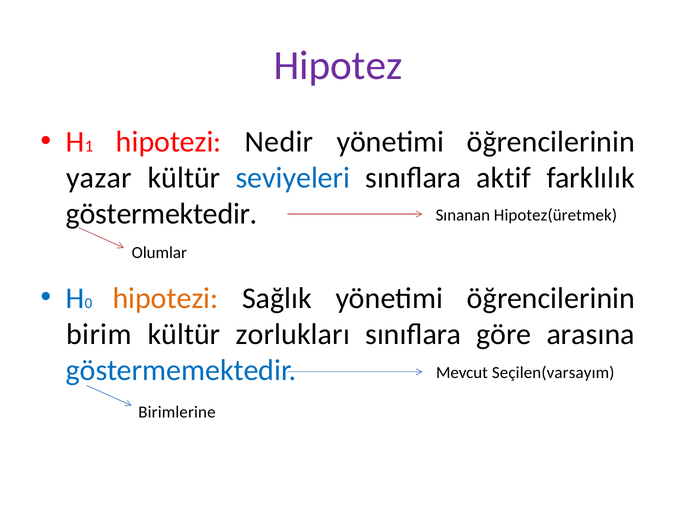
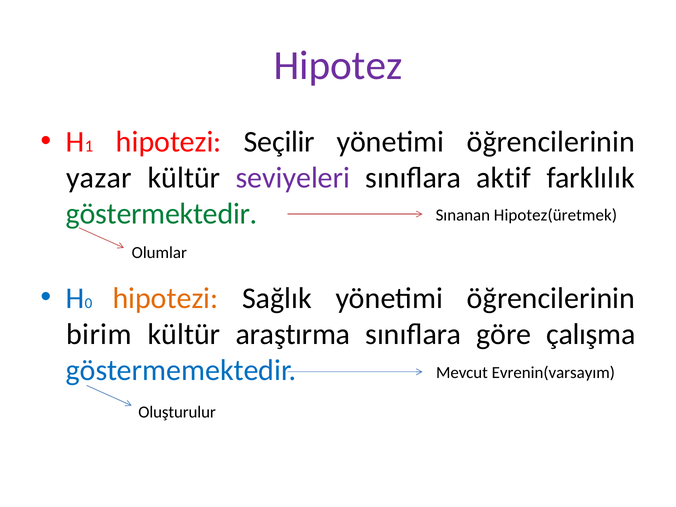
Nedir: Nedir -> Seçilir
seviyeleri colour: blue -> purple
göstermektedir colour: black -> green
zorlukları: zorlukları -> araştırma
arasına: arasına -> çalışma
Seçilen(varsayım: Seçilen(varsayım -> Evrenin(varsayım
Birimlerine: Birimlerine -> Oluşturulur
